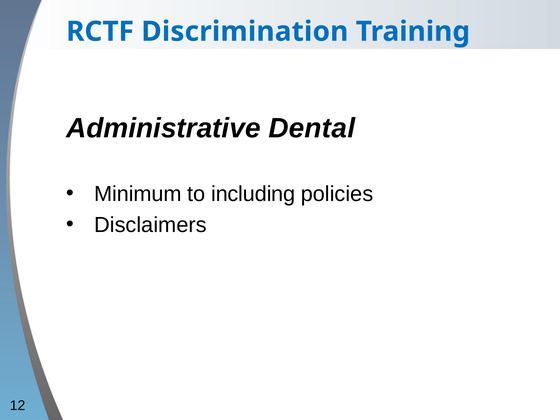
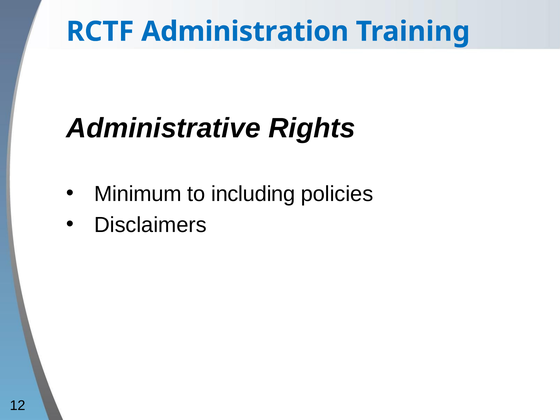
Discrimination: Discrimination -> Administration
Dental: Dental -> Rights
